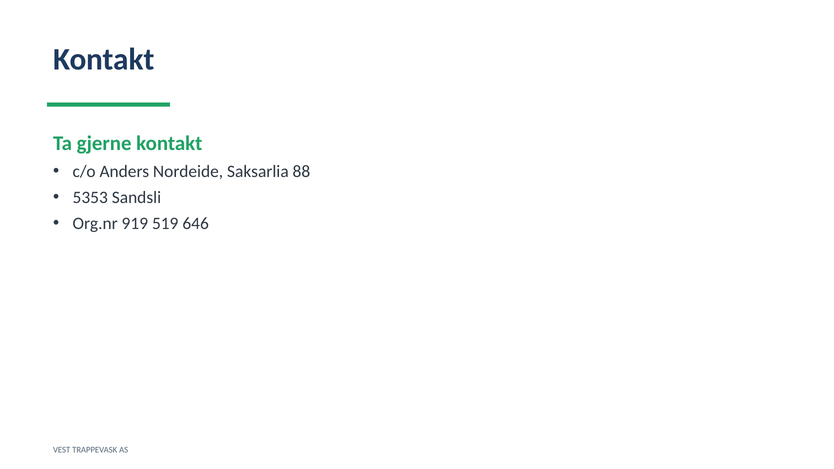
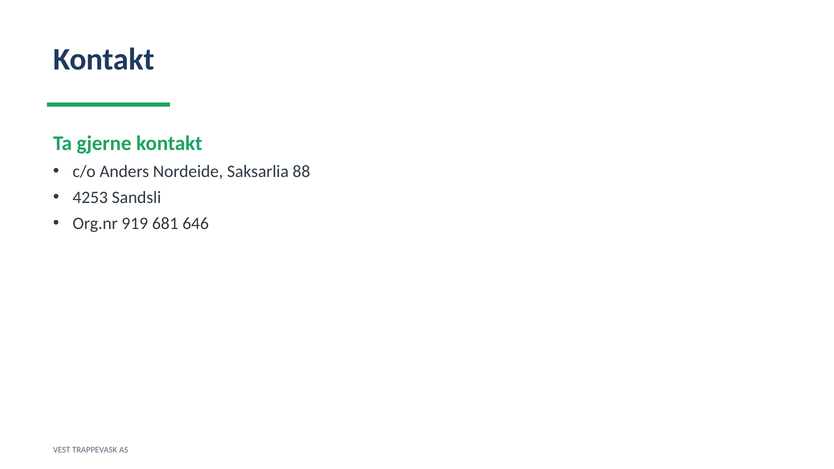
5353: 5353 -> 4253
519: 519 -> 681
